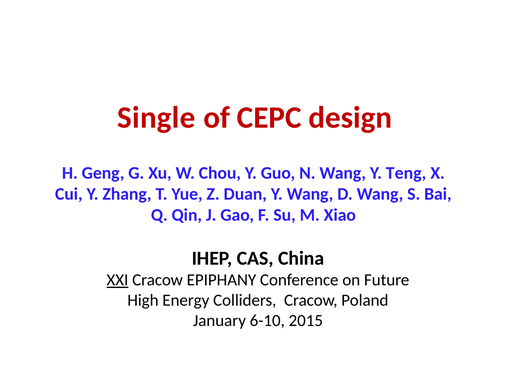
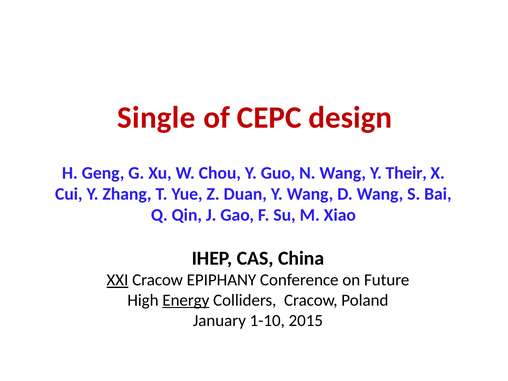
Teng: Teng -> Their
Energy underline: none -> present
6-10: 6-10 -> 1-10
